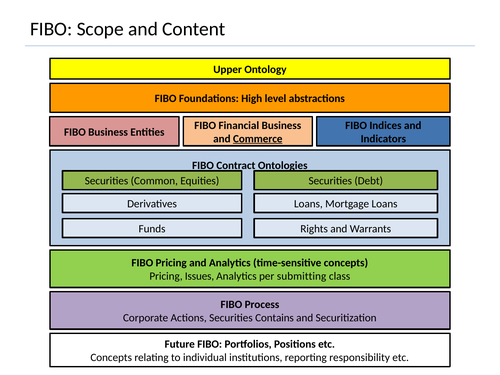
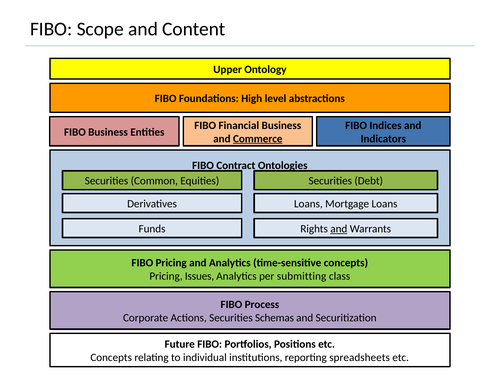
and at (339, 229) underline: none -> present
Contains: Contains -> Schemas
responsibility: responsibility -> spreadsheets
